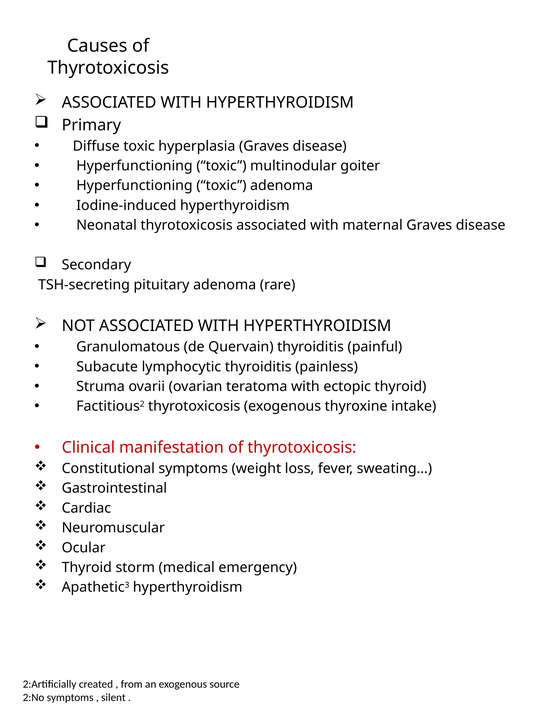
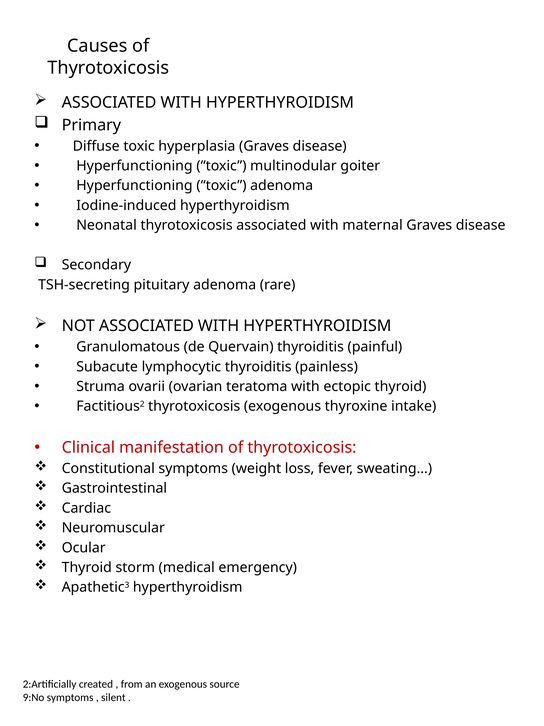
2:No: 2:No -> 9:No
